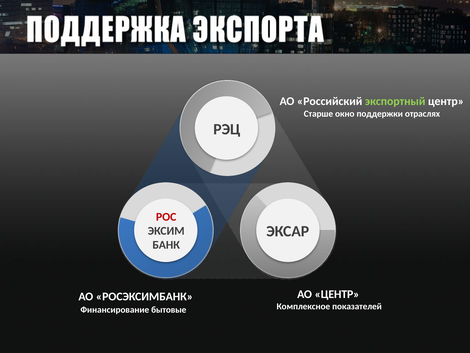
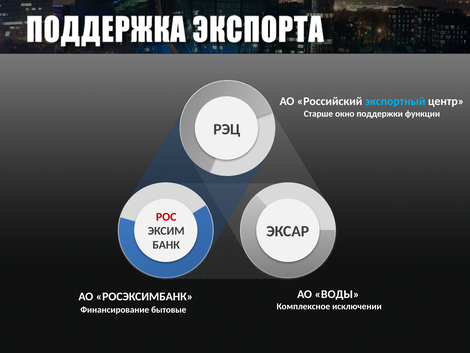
экспортный colour: light green -> light blue
отраслях: отраслях -> функции
АО ЦЕНТР: ЦЕНТР -> ВОДЫ
показателей: показателей -> исключении
